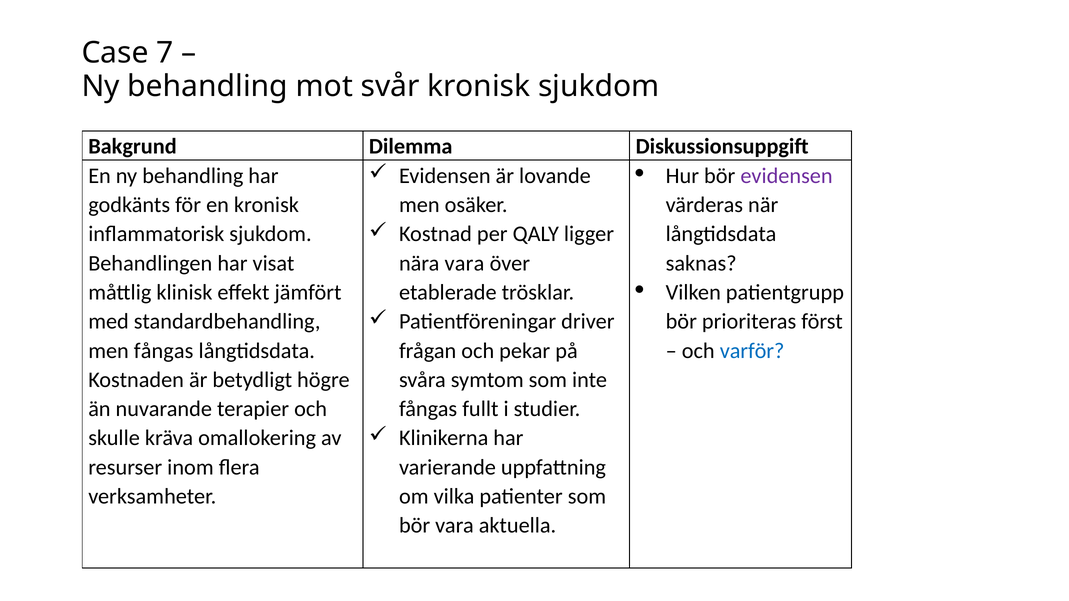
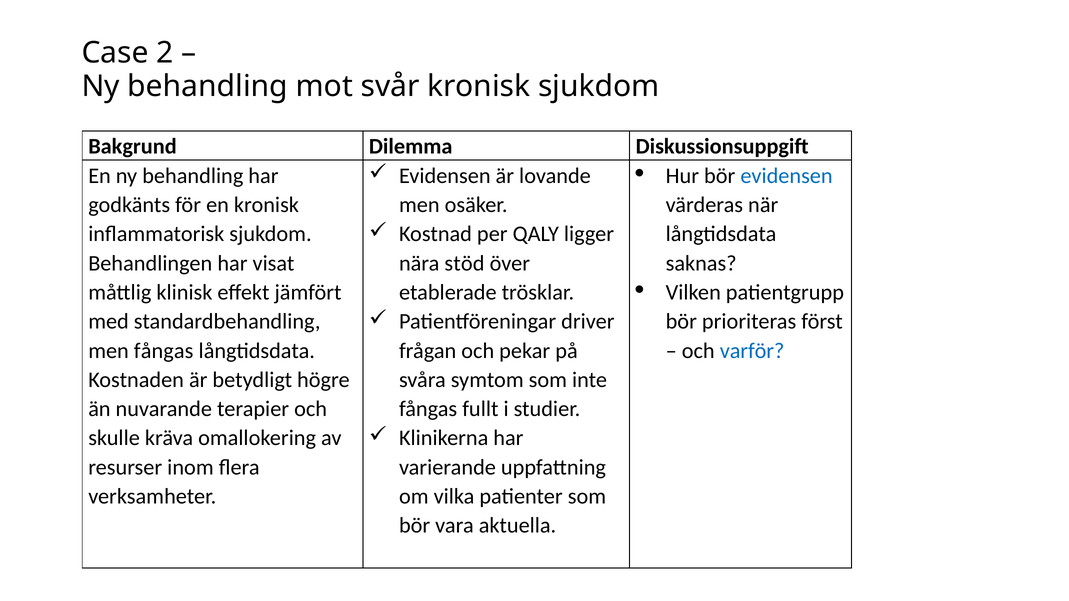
7: 7 -> 2
evidensen at (787, 176) colour: purple -> blue
nära vara: vara -> stöd
